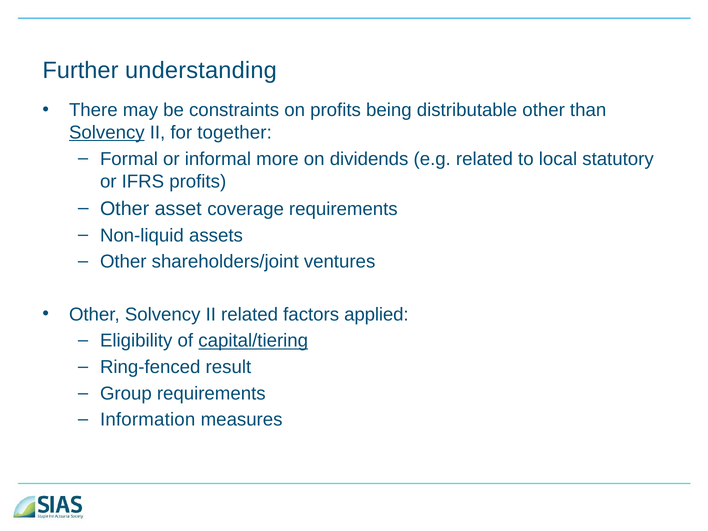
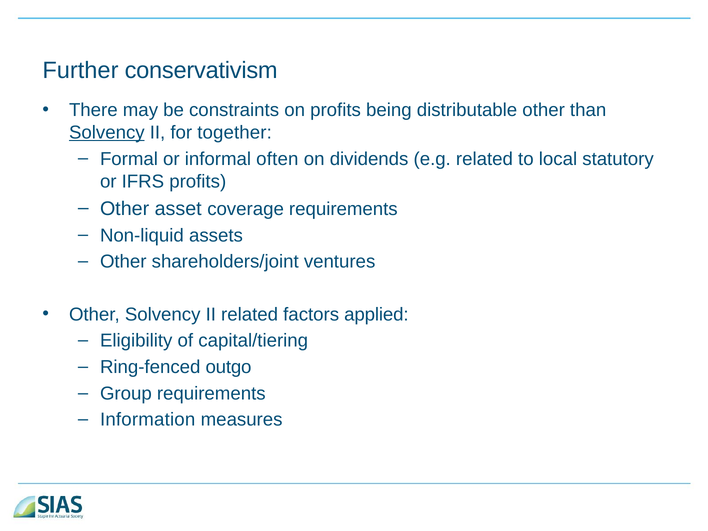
understanding: understanding -> conservativism
more: more -> often
capital/tiering underline: present -> none
result: result -> outgo
